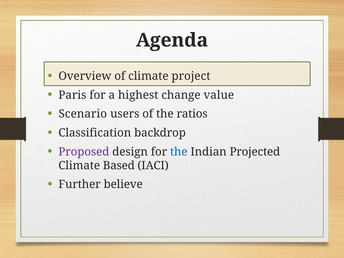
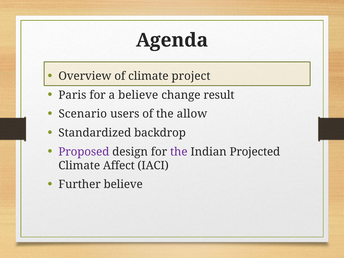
a highest: highest -> believe
value: value -> result
ratios: ratios -> allow
Classification: Classification -> Standardized
the at (179, 152) colour: blue -> purple
Based: Based -> Affect
